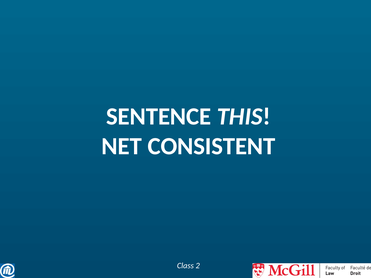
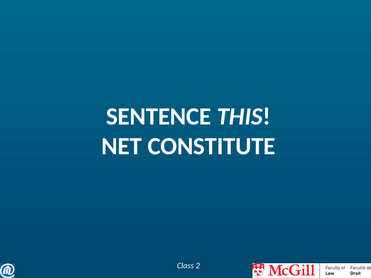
CONSISTENT: CONSISTENT -> CONSTITUTE
